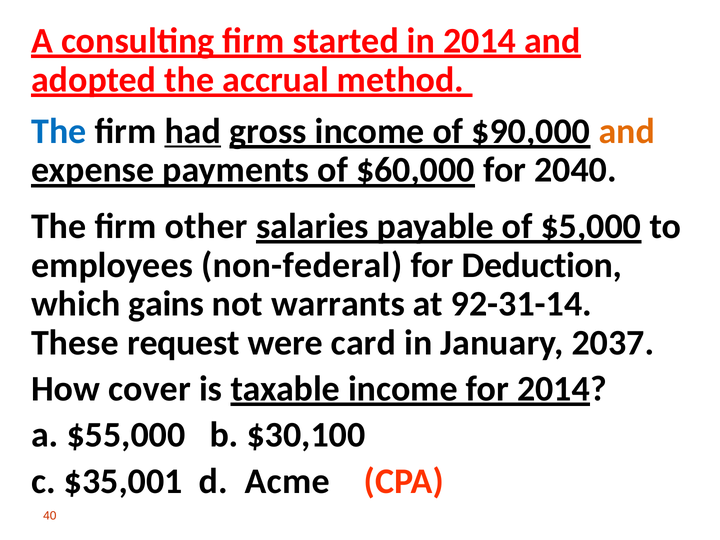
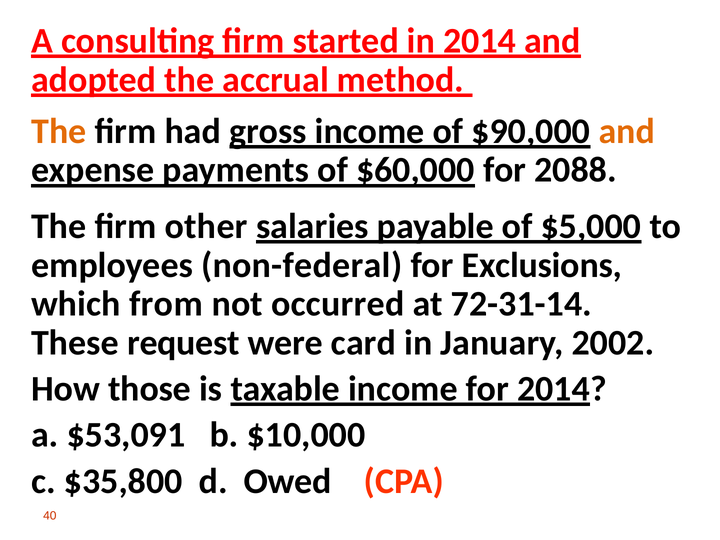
The at (59, 131) colour: blue -> orange
had underline: present -> none
2040: 2040 -> 2088
Deduction: Deduction -> Exclusions
gains: gains -> from
warrants: warrants -> occurred
92-31-14: 92-31-14 -> 72-31-14
2037: 2037 -> 2002
cover: cover -> those
$55,000: $55,000 -> $53,091
$30,100: $30,100 -> $10,000
$35,001: $35,001 -> $35,800
Acme: Acme -> Owed
